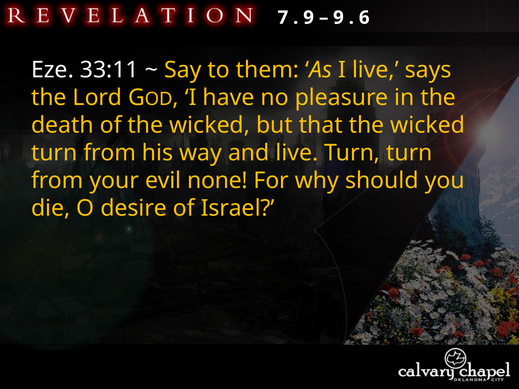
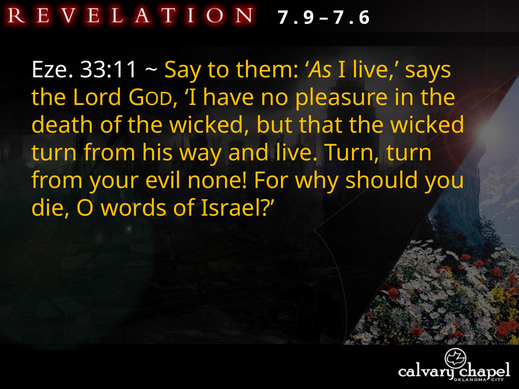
9 at (338, 18): 9 -> 7
desire: desire -> words
